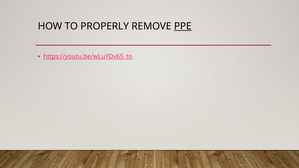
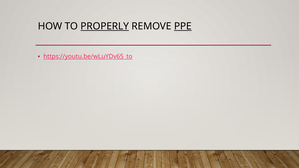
PROPERLY underline: none -> present
